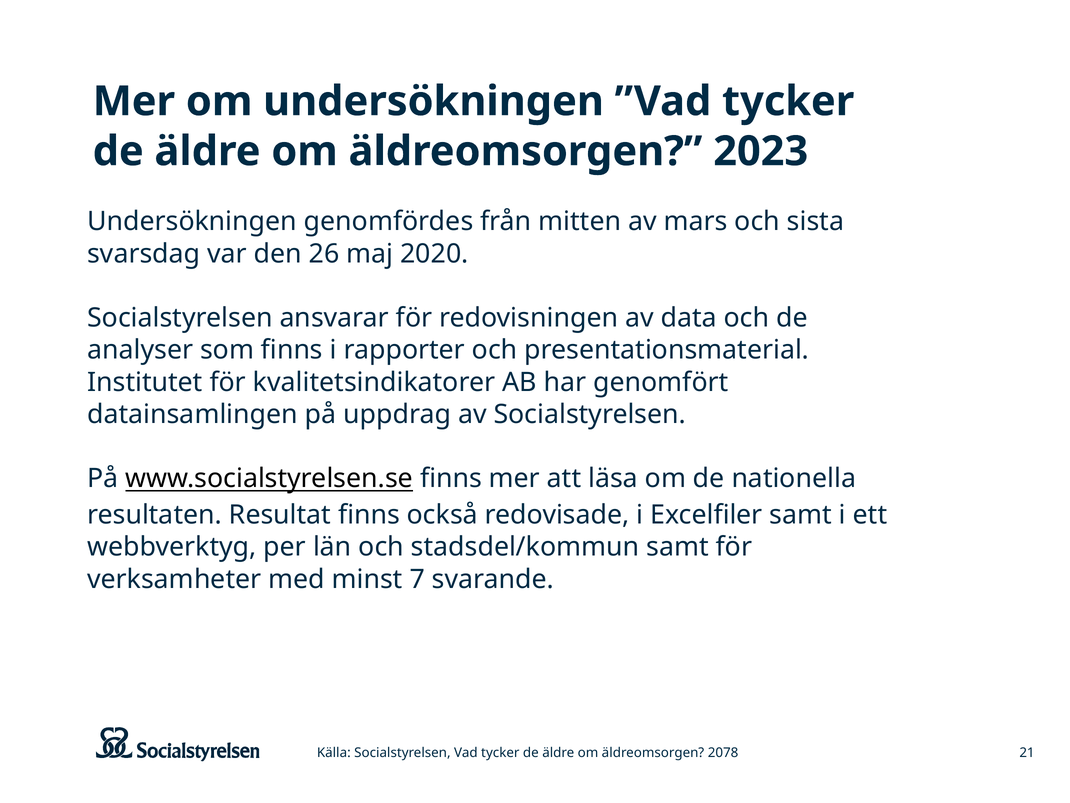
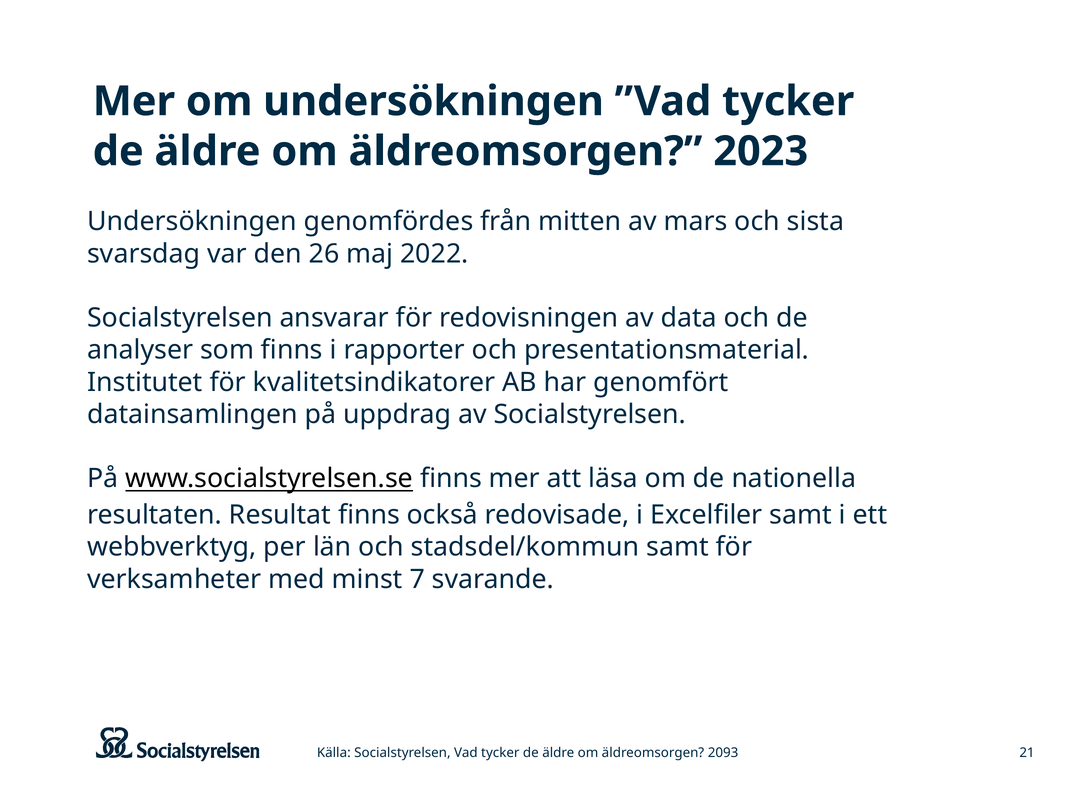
2020: 2020 -> 2022
2078: 2078 -> 2093
